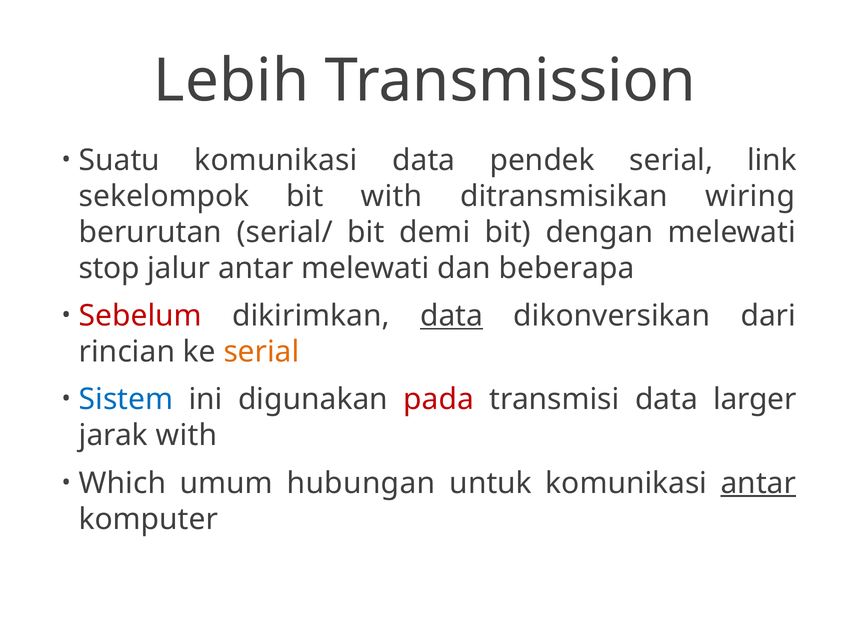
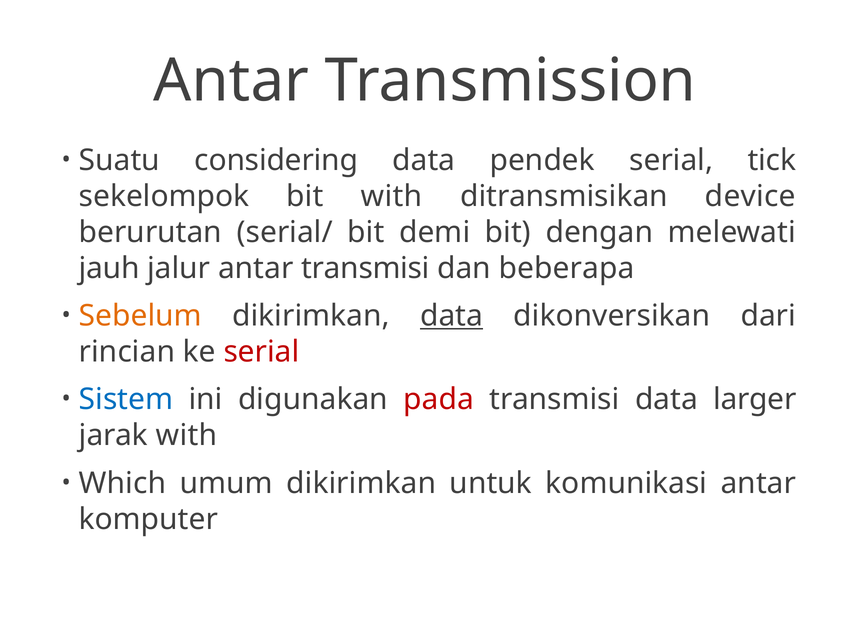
Lebih at (231, 81): Lebih -> Antar
Suatu komunikasi: komunikasi -> considering
link: link -> tick
wiring: wiring -> device
stop: stop -> jauh
antar melewati: melewati -> transmisi
Sebelum colour: red -> orange
serial at (262, 352) colour: orange -> red
umum hubungan: hubungan -> dikirimkan
antar at (758, 483) underline: present -> none
